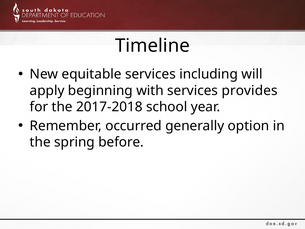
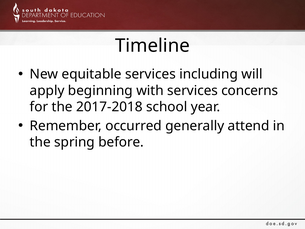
provides: provides -> concerns
option: option -> attend
